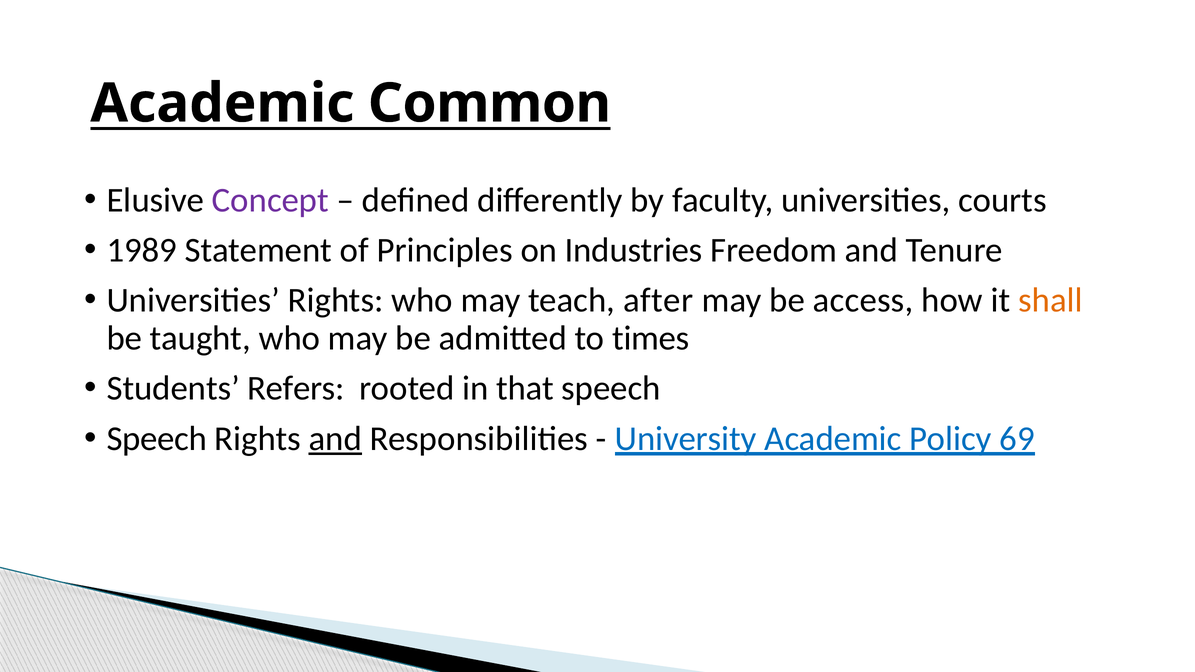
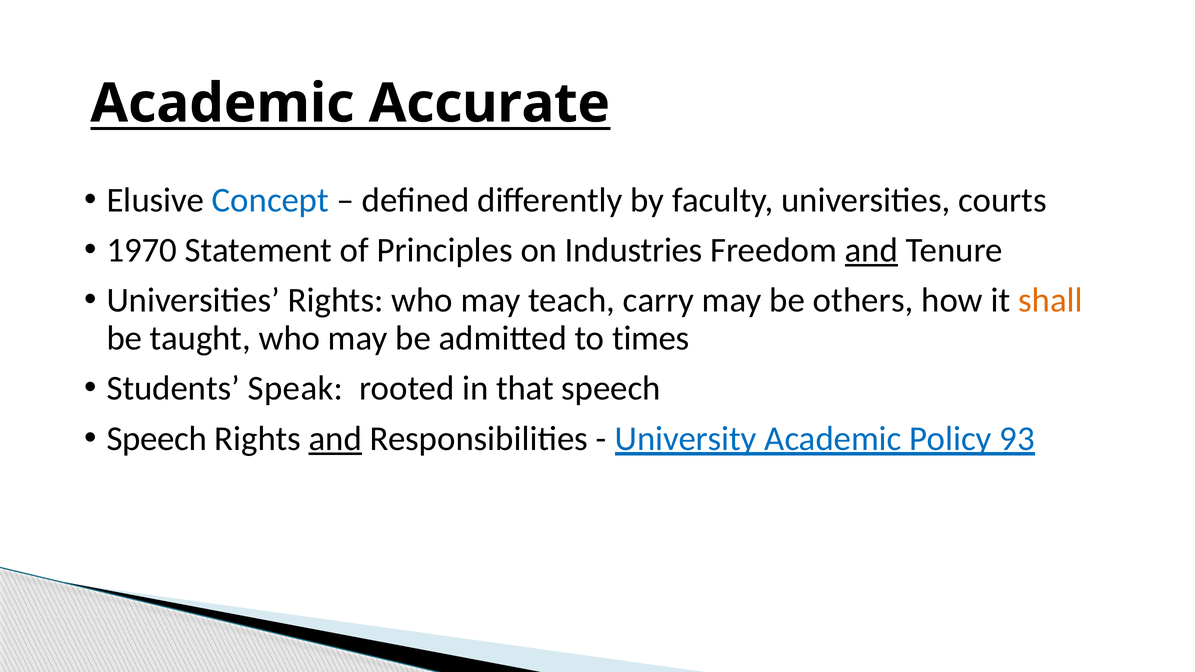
Common: Common -> Accurate
Concept colour: purple -> blue
1989: 1989 -> 1970
and at (871, 250) underline: none -> present
after: after -> carry
access: access -> others
Refers: Refers -> Speak
69: 69 -> 93
